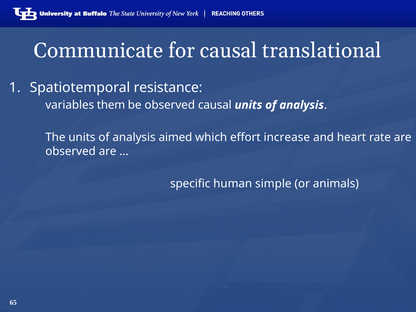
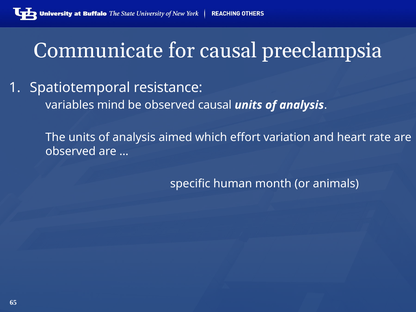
translational: translational -> preeclampsia
them: them -> mind
increase: increase -> variation
simple: simple -> month
